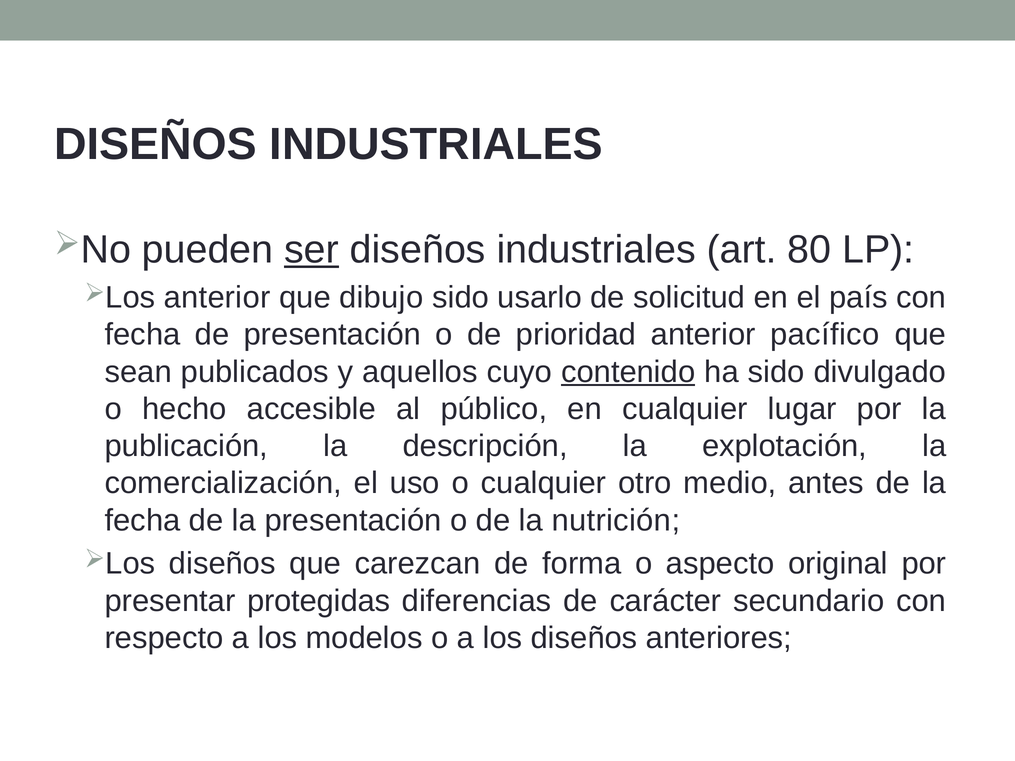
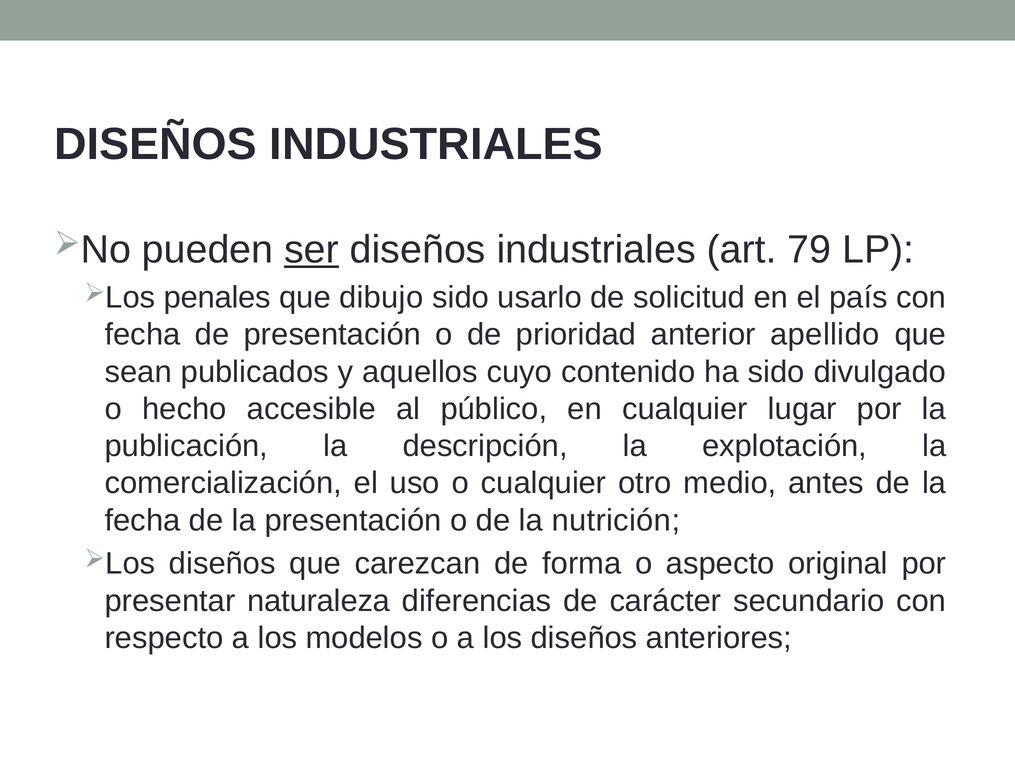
80: 80 -> 79
anterior at (217, 298): anterior -> penales
pacífico: pacífico -> apellido
contenido underline: present -> none
protegidas: protegidas -> naturaleza
